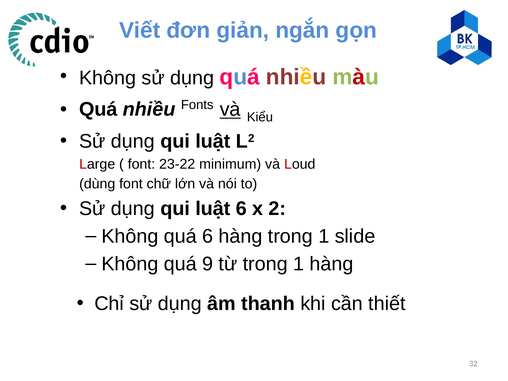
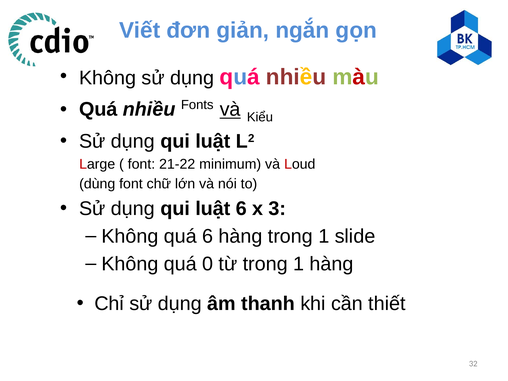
23-22: 23-22 -> 21-22
2: 2 -> 3
9: 9 -> 0
